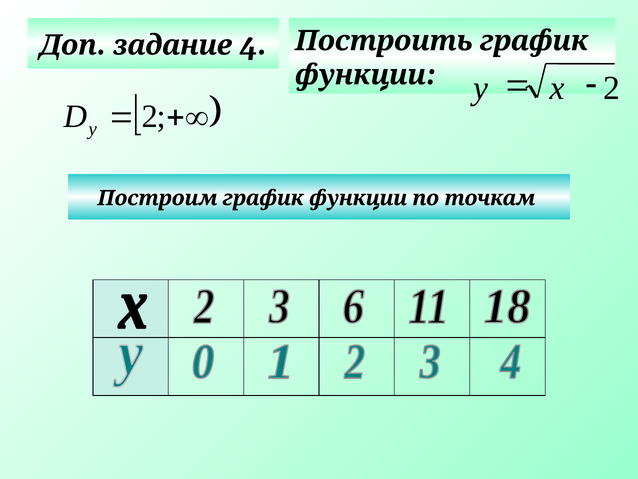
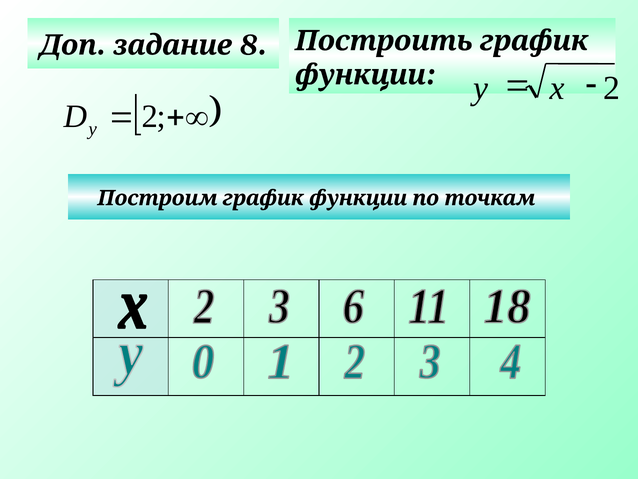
4: 4 -> 8
